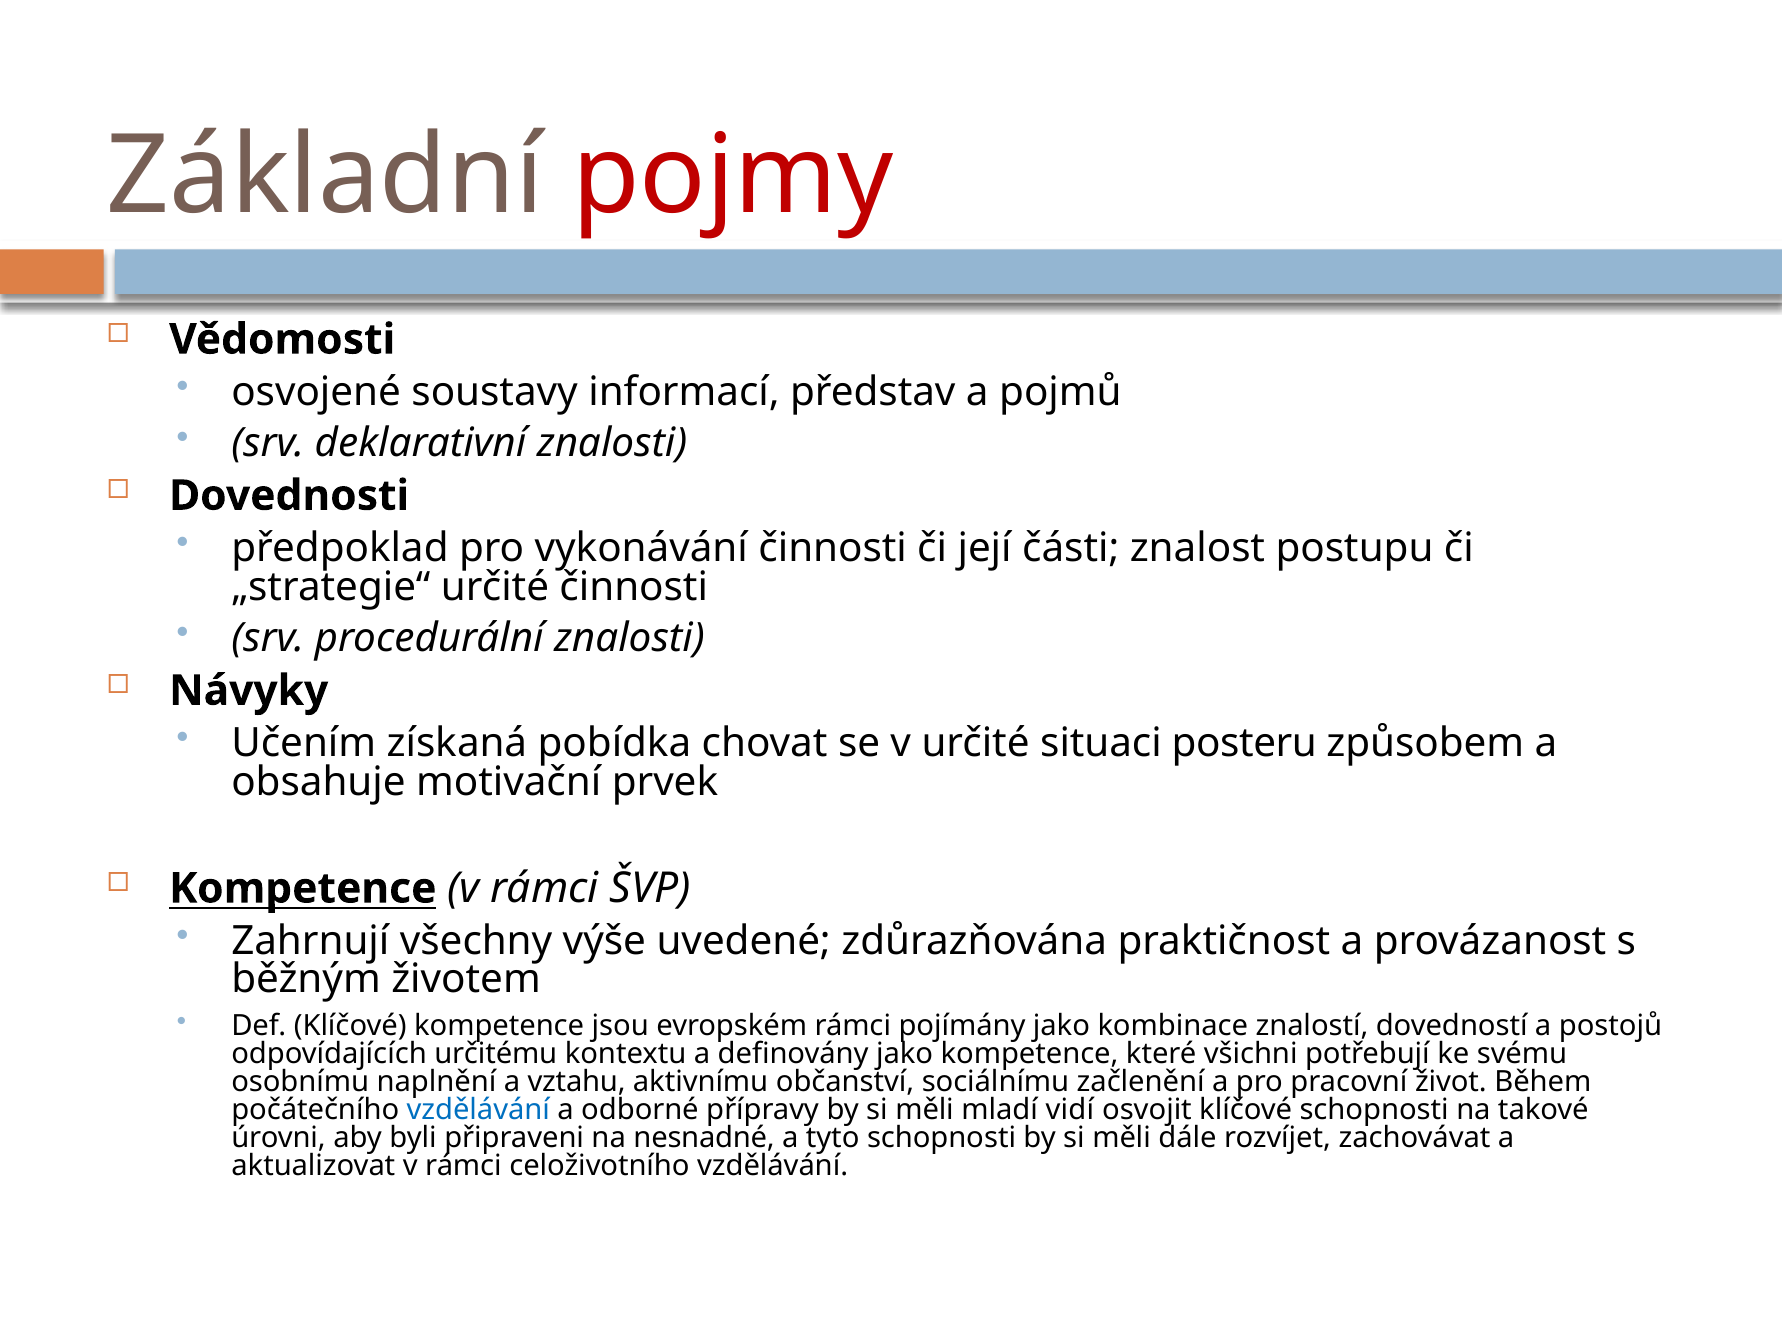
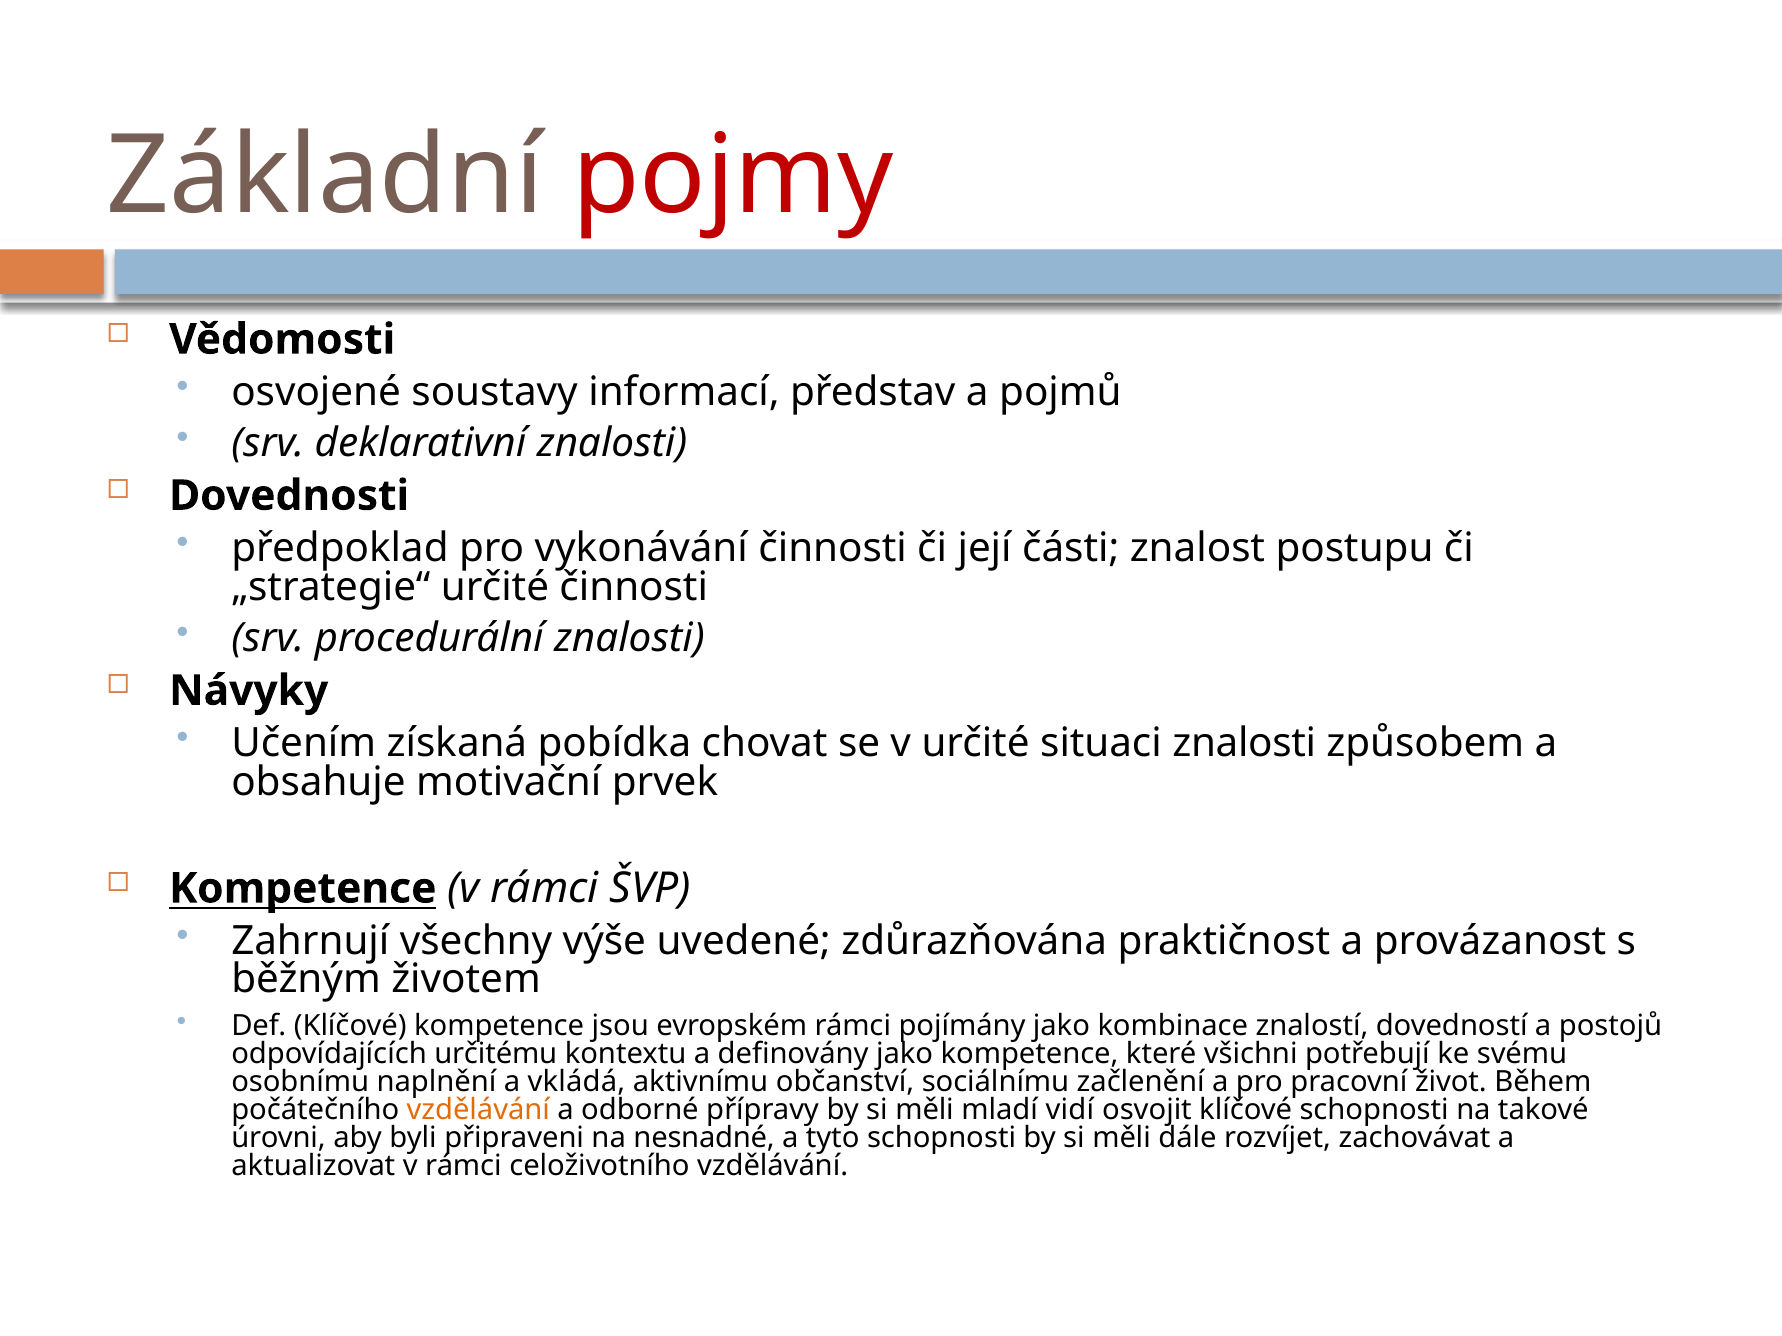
situaci posteru: posteru -> znalosti
vztahu: vztahu -> vkládá
vzdělávání at (478, 1110) colour: blue -> orange
